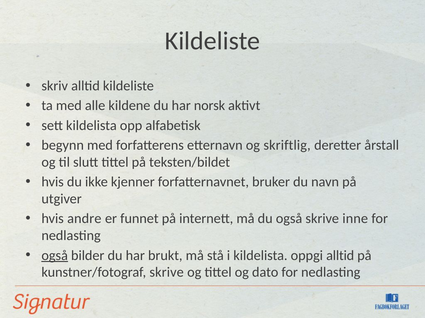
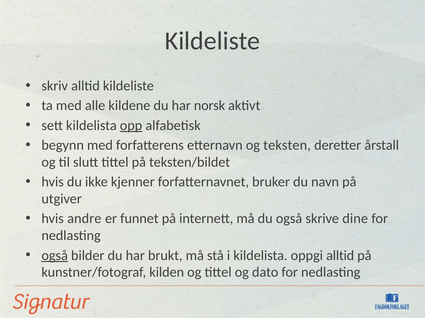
opp underline: none -> present
skriftlig: skriftlig -> teksten
inne: inne -> dine
kunstner/fotograf skrive: skrive -> kilden
